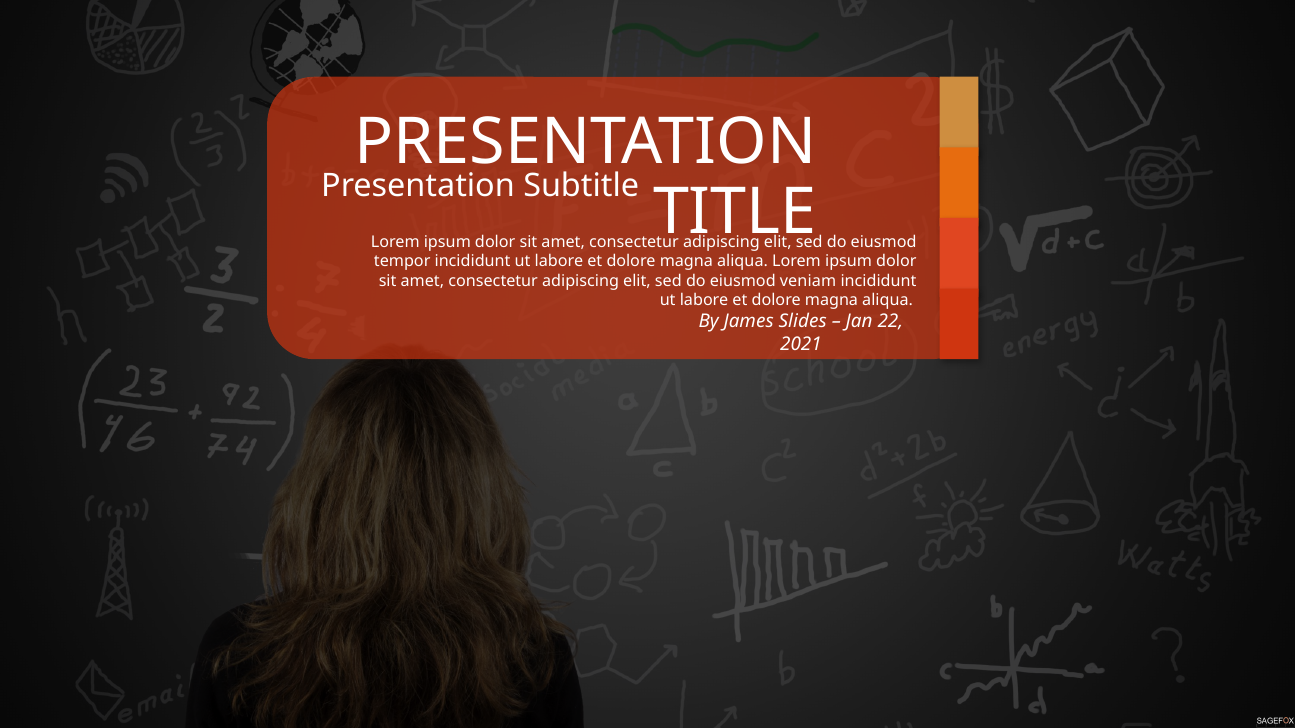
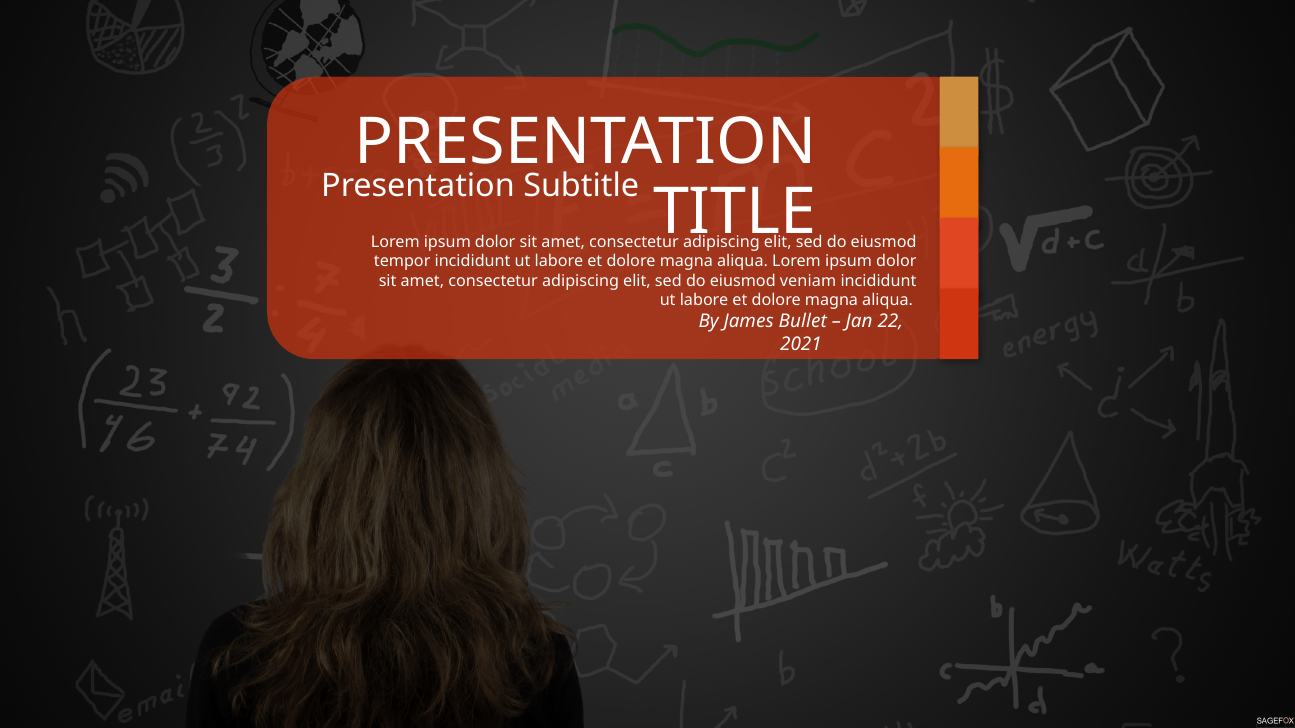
Slides: Slides -> Bullet
